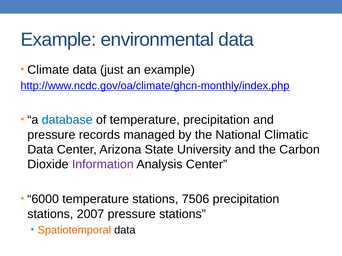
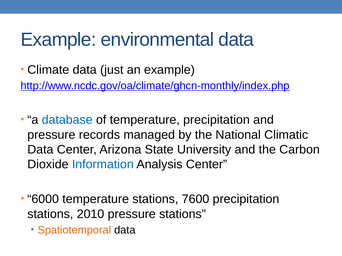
Information colour: purple -> blue
7506: 7506 -> 7600
2007: 2007 -> 2010
